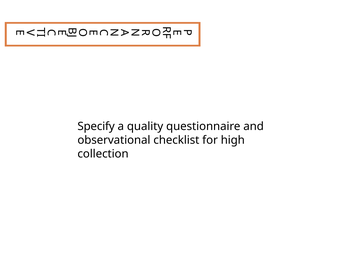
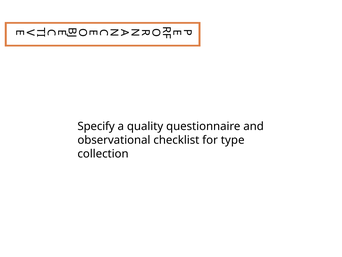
high: high -> type
